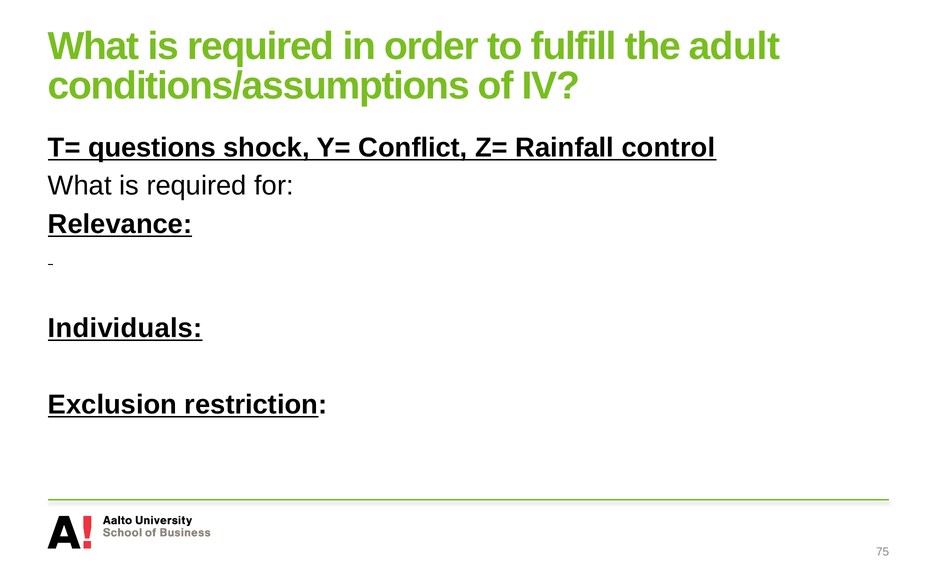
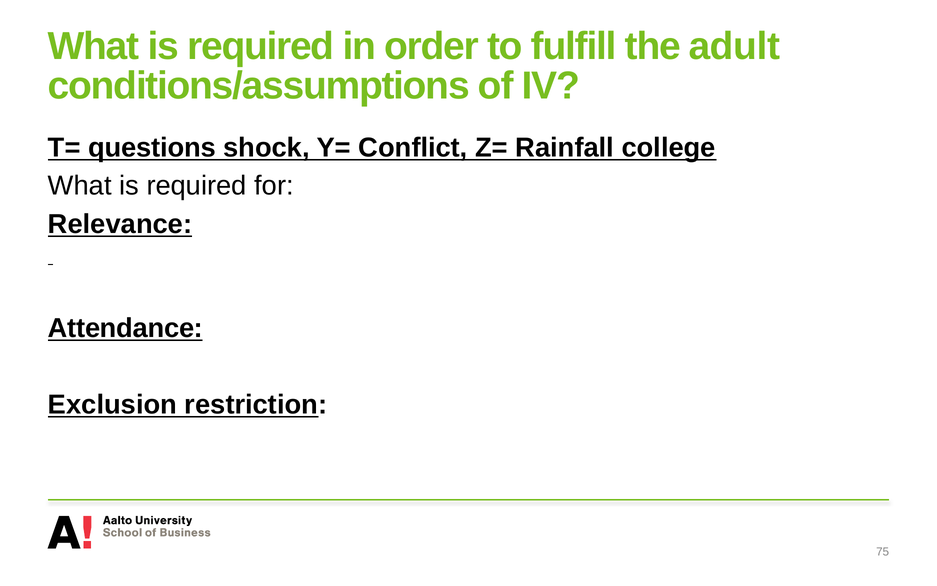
control: control -> college
Individuals: Individuals -> Attendance
